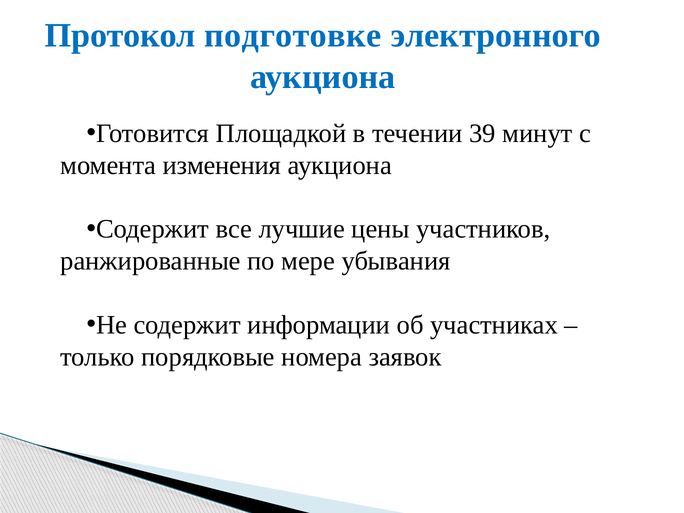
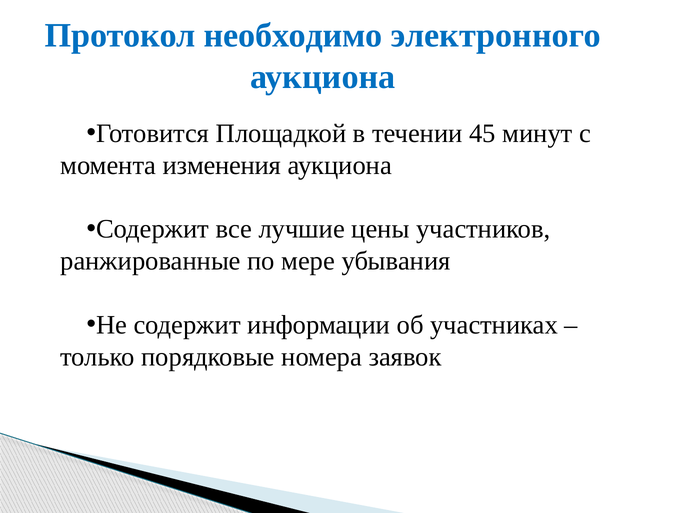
подготовке: подготовке -> необходимо
39: 39 -> 45
